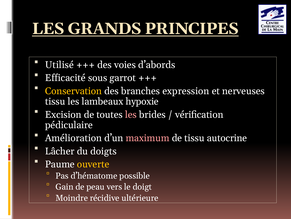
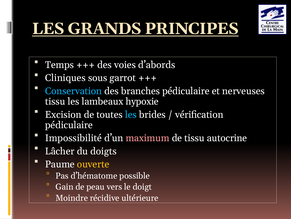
Utilisé: Utilisé -> Temps
Efficacité: Efficacité -> Cliniques
Conservation colour: yellow -> light blue
branches expression: expression -> pédiculaire
les at (131, 114) colour: pink -> light blue
Amélioration: Amélioration -> Impossibilité
